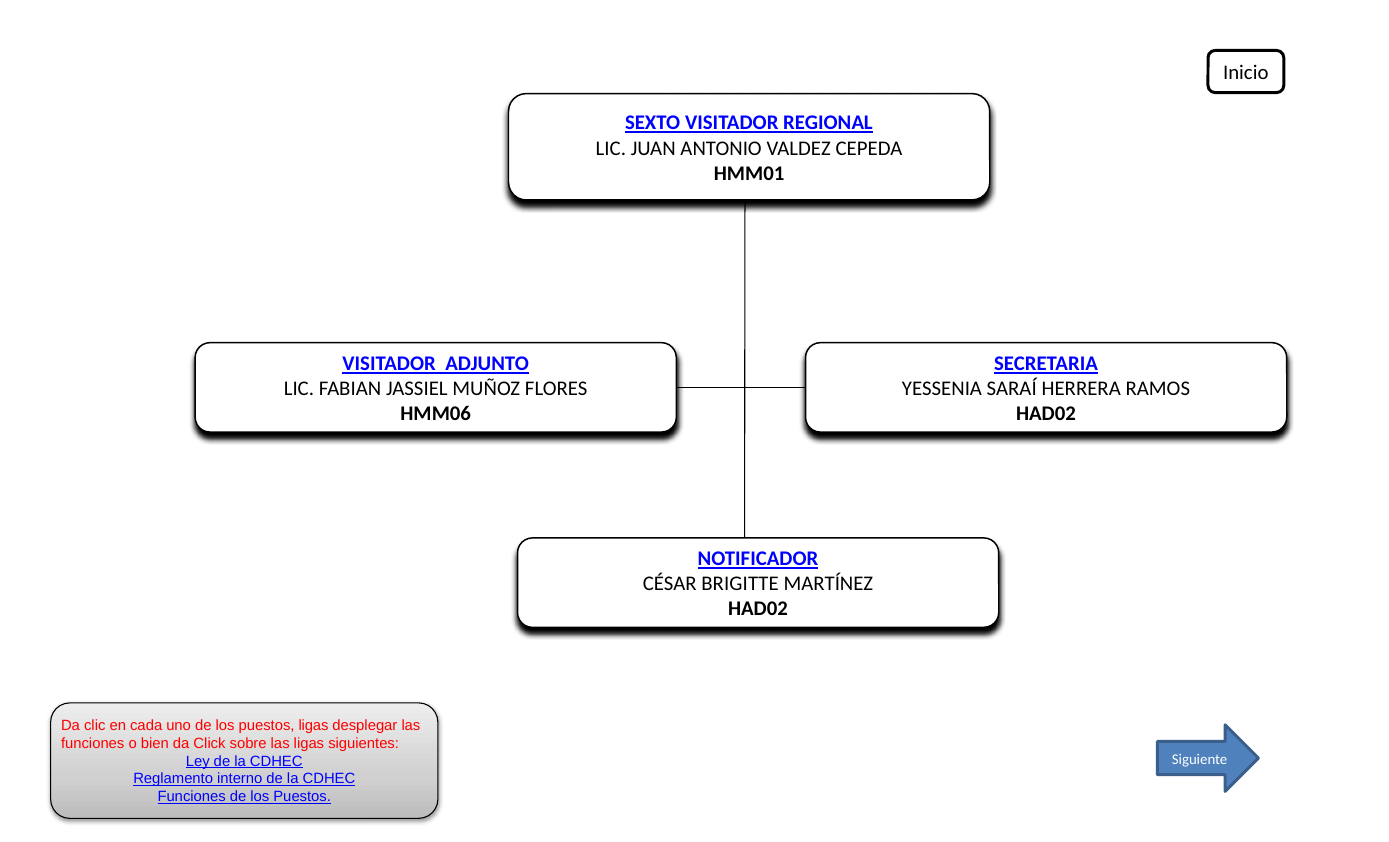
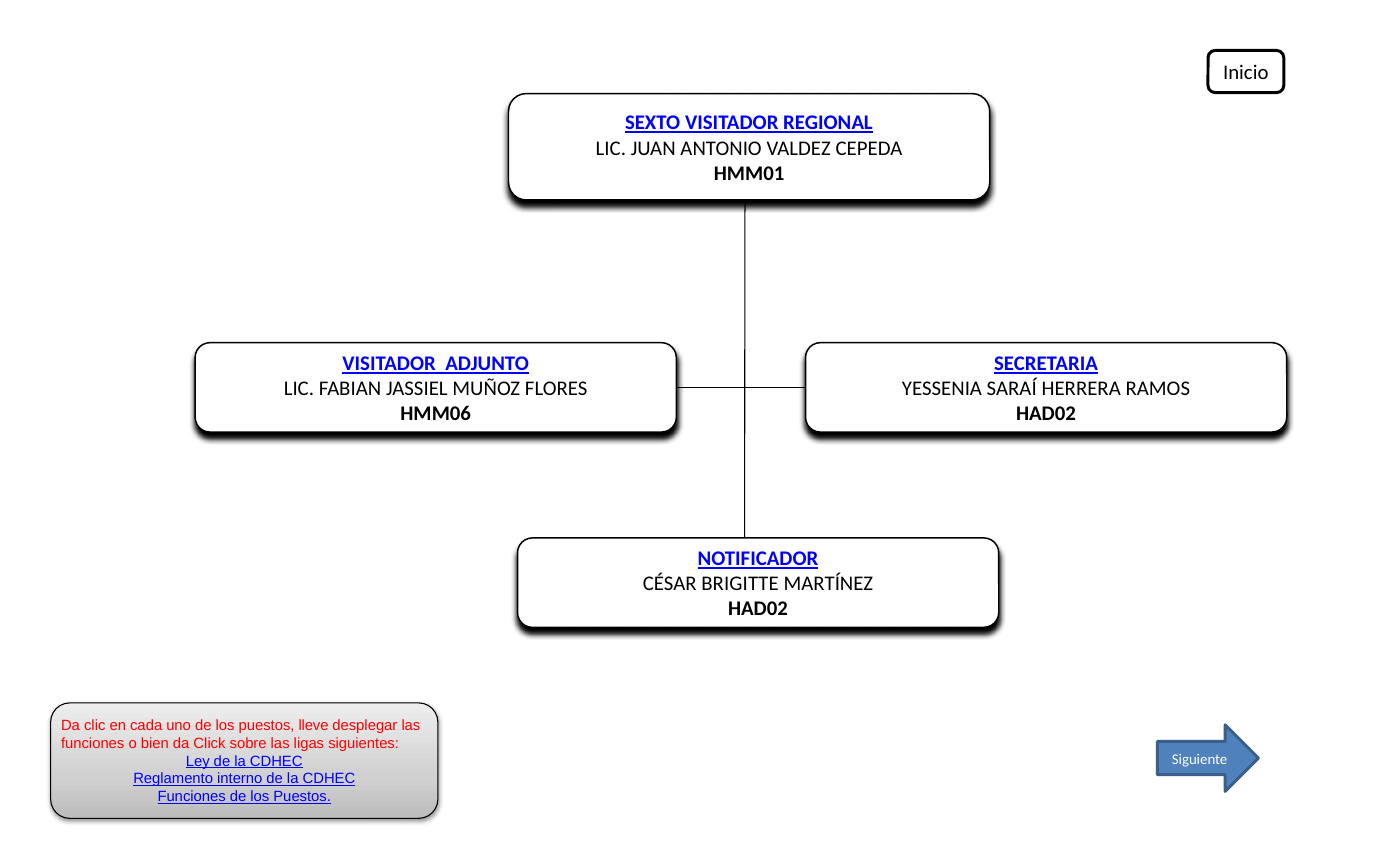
puestos ligas: ligas -> lleve
